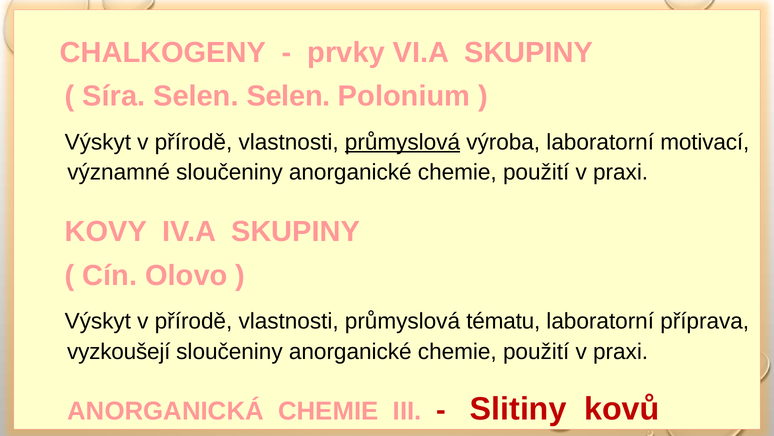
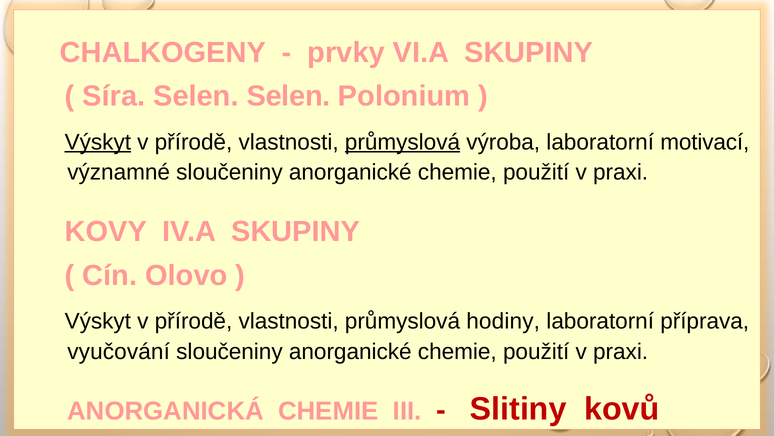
Výskyt at (98, 142) underline: none -> present
tématu: tématu -> hodiny
vyzkoušejí: vyzkoušejí -> vyučování
